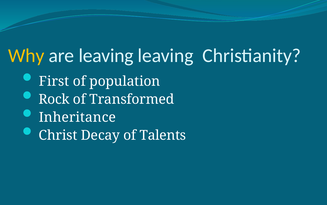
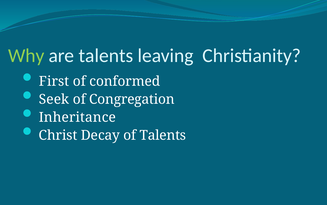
Why colour: yellow -> light green
are leaving: leaving -> talents
population: population -> conformed
Rock: Rock -> Seek
Transformed: Transformed -> Congregation
